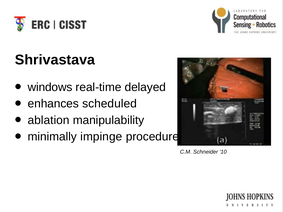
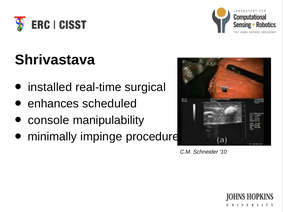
windows: windows -> installed
delayed: delayed -> surgical
ablation: ablation -> console
